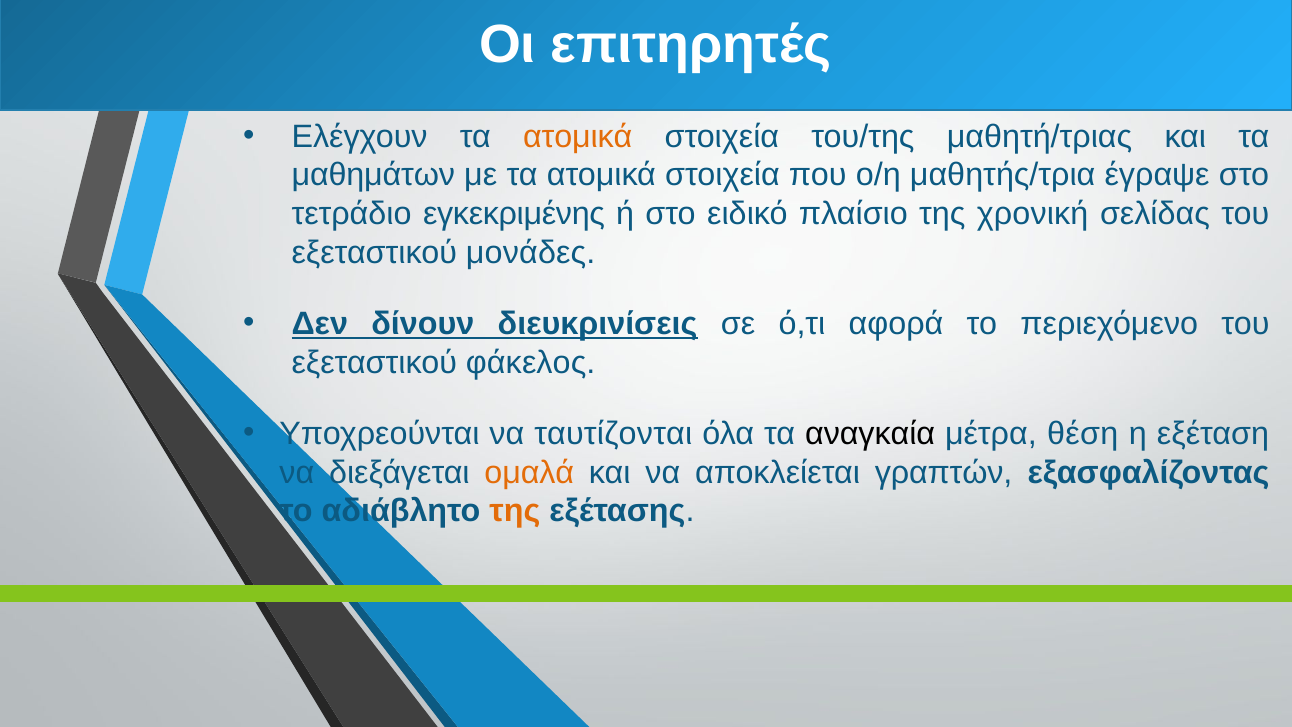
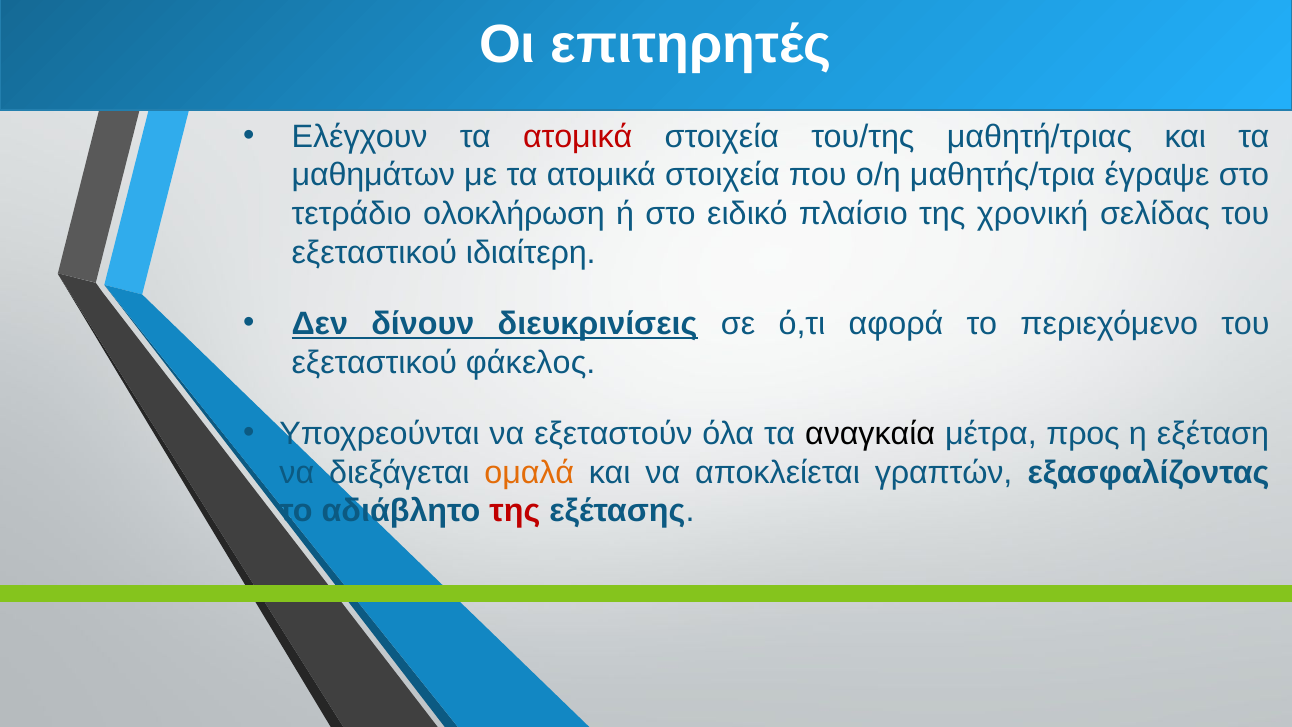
ατομικά at (578, 136) colour: orange -> red
εγκεκριμένης: εγκεκριμένης -> ολοκλήρωση
μονάδες: μονάδες -> ιδιαίτερη
ταυτίζονται: ταυτίζονται -> εξεταστούν
θέση: θέση -> προς
της at (515, 511) colour: orange -> red
